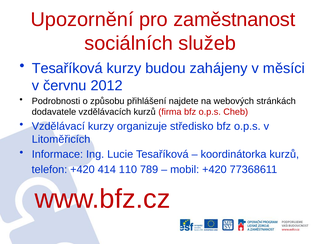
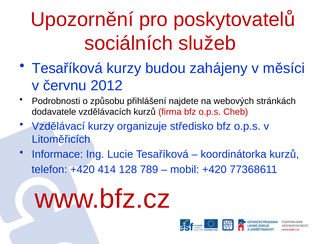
zaměstnanost: zaměstnanost -> poskytovatelů
110: 110 -> 128
